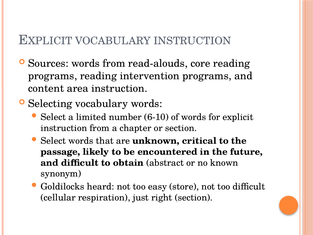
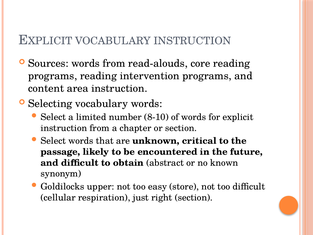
6-10: 6-10 -> 8-10
heard: heard -> upper
